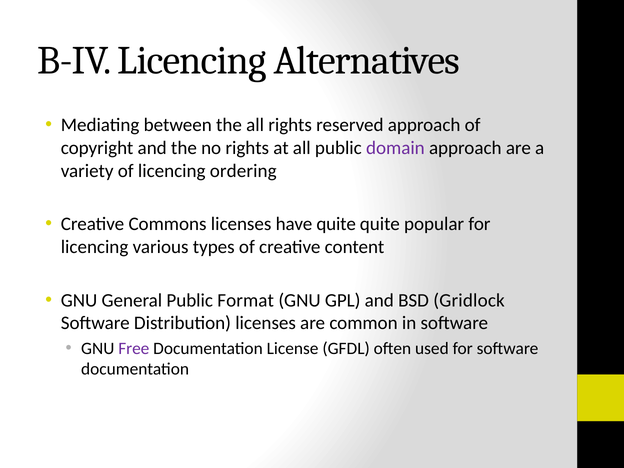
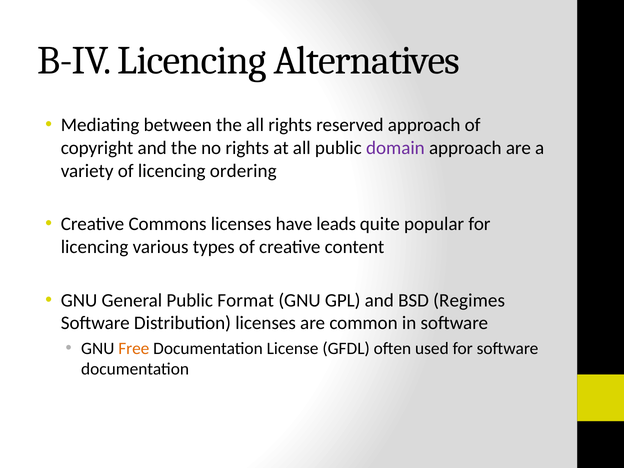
have quite: quite -> leads
Gridlock: Gridlock -> Regimes
Free colour: purple -> orange
